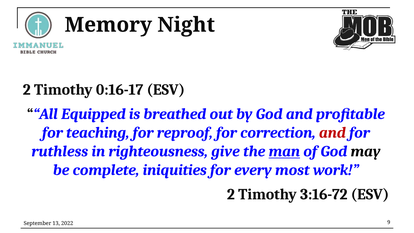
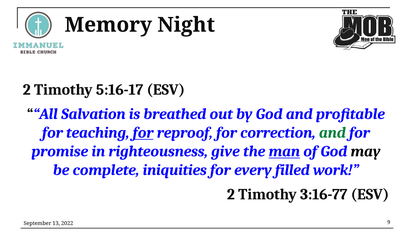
0:16-17: 0:16-17 -> 5:16-17
Equipped: Equipped -> Salvation
for at (143, 133) underline: none -> present
and at (332, 133) colour: red -> green
ruthless: ruthless -> promise
most: most -> filled
3:16-72: 3:16-72 -> 3:16-77
